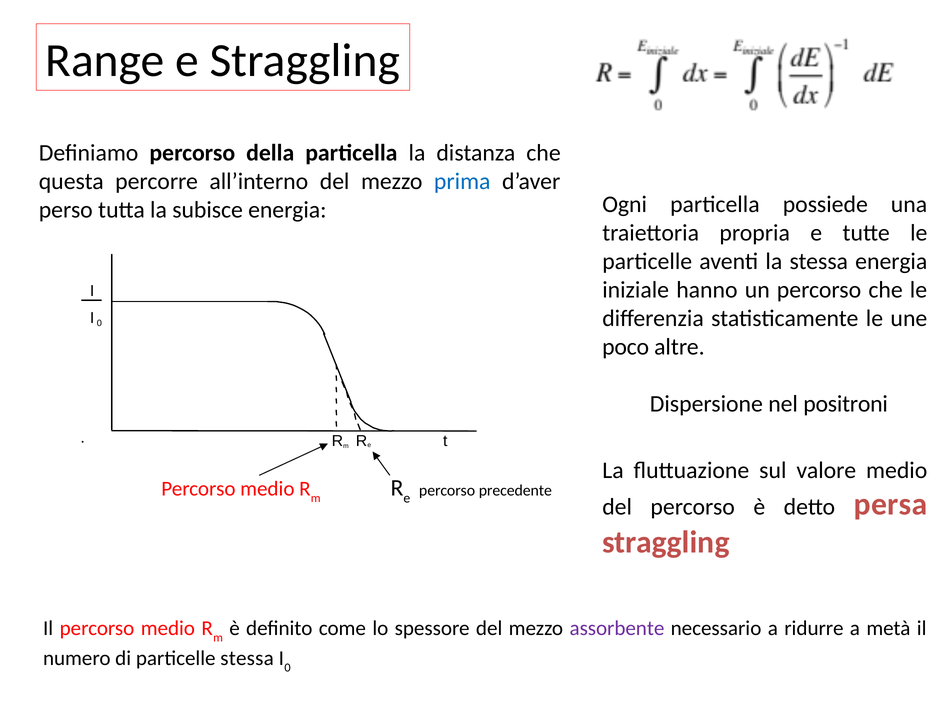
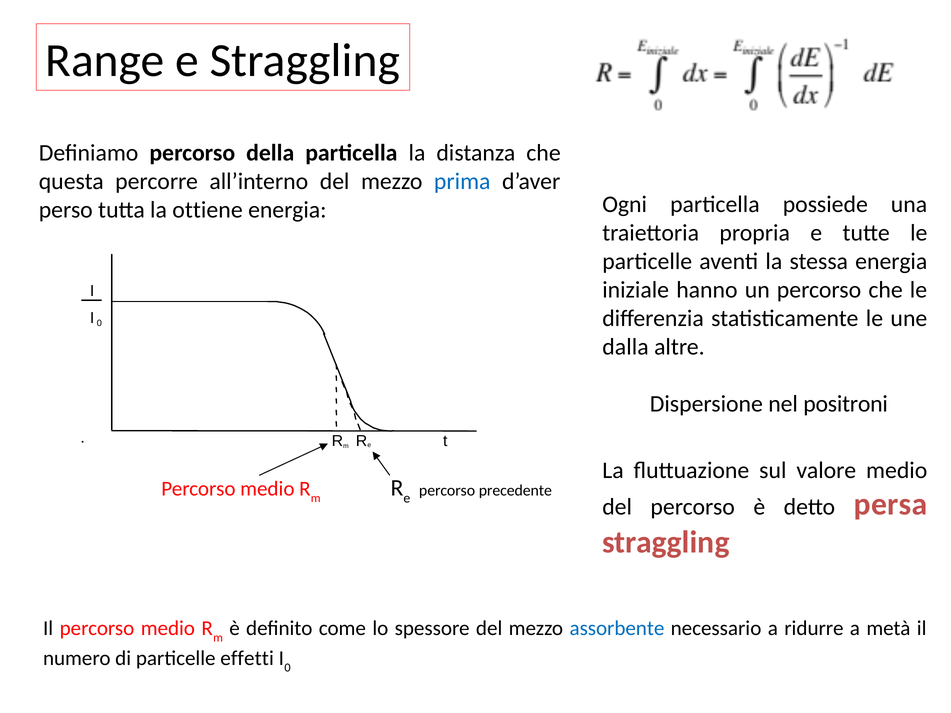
subisce: subisce -> ottiene
poco: poco -> dalla
assorbente colour: purple -> blue
particelle stessa: stessa -> effetti
